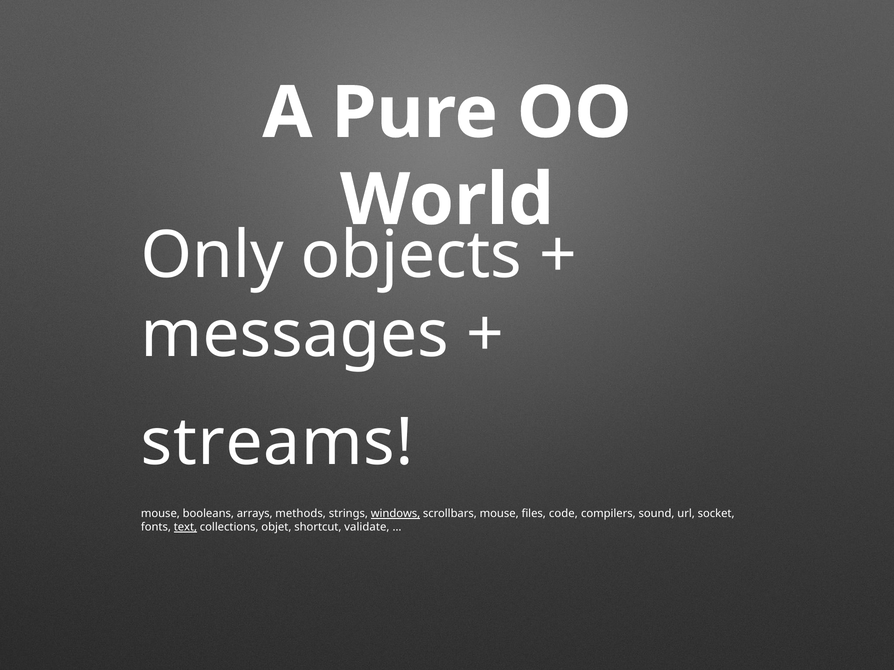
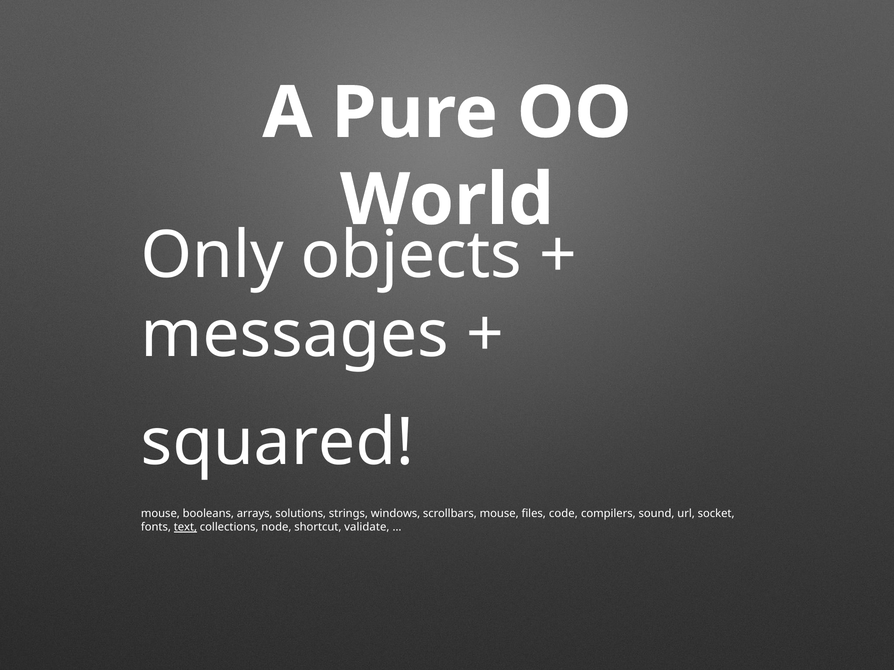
streams: streams -> squared
methods: methods -> solutions
windows underline: present -> none
objet: objet -> node
